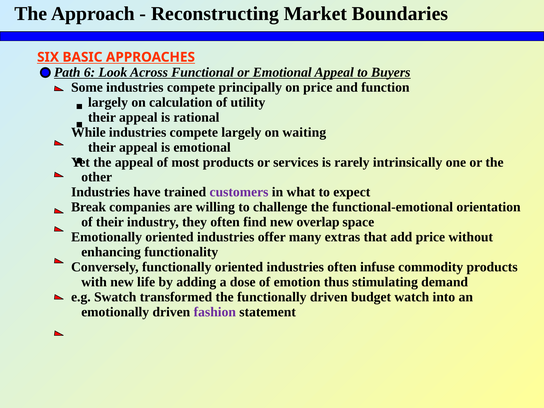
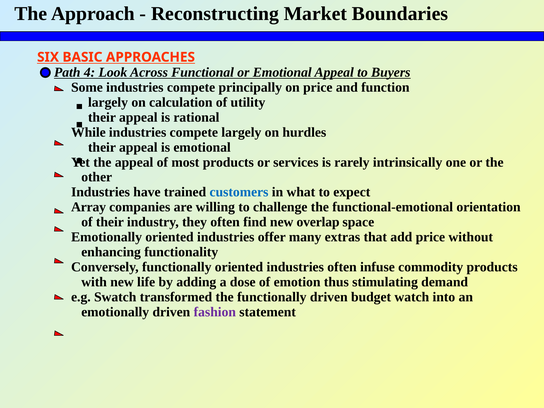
6: 6 -> 4
waiting: waiting -> hurdles
customers colour: purple -> blue
Break: Break -> Array
